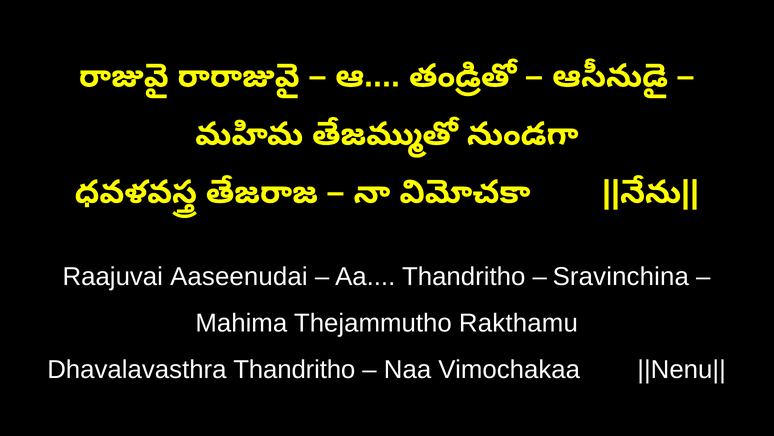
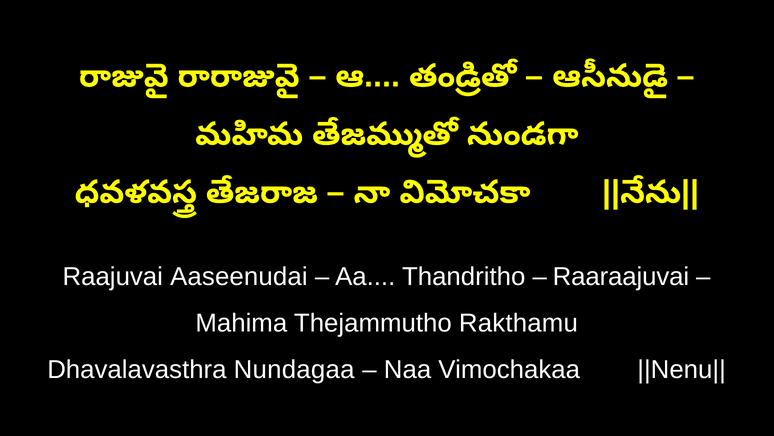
Sravinchina: Sravinchina -> Raaraajuvai
Dhavalavasthra Thandritho: Thandritho -> Nundagaa
